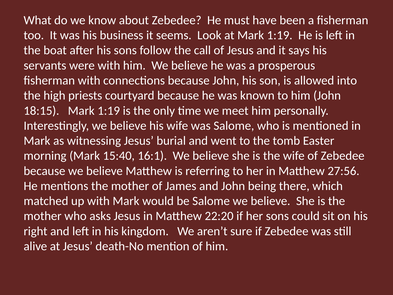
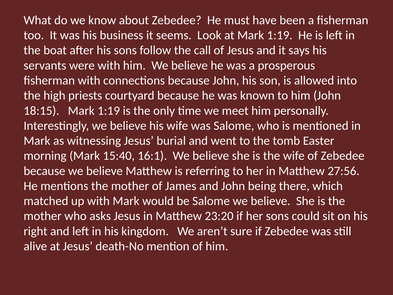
22:20: 22:20 -> 23:20
